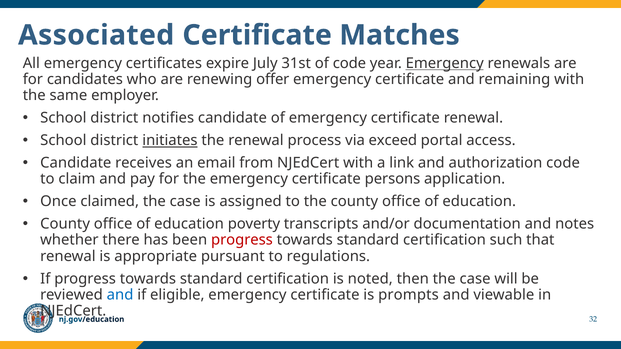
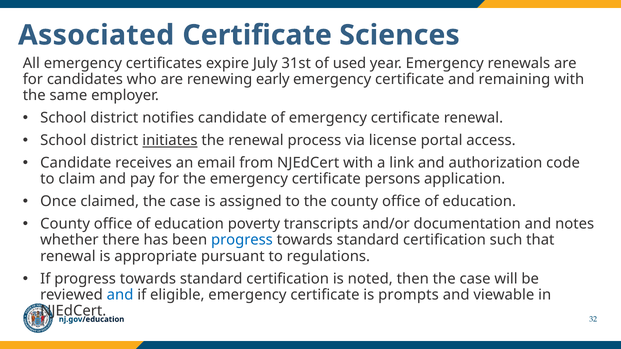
Matches: Matches -> Sciences
of code: code -> used
Emergency at (445, 63) underline: present -> none
offer: offer -> early
exceed: exceed -> license
progress at (242, 240) colour: red -> blue
